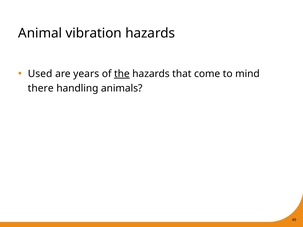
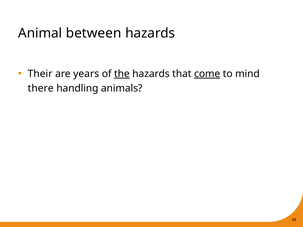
vibration: vibration -> between
Used: Used -> Their
come underline: none -> present
